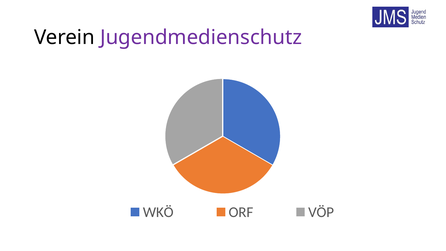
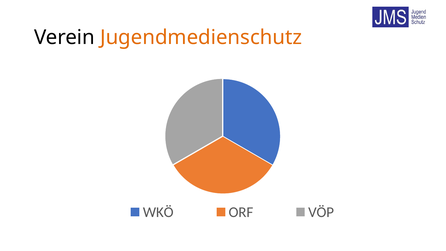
Jugendmedienschutz colour: purple -> orange
